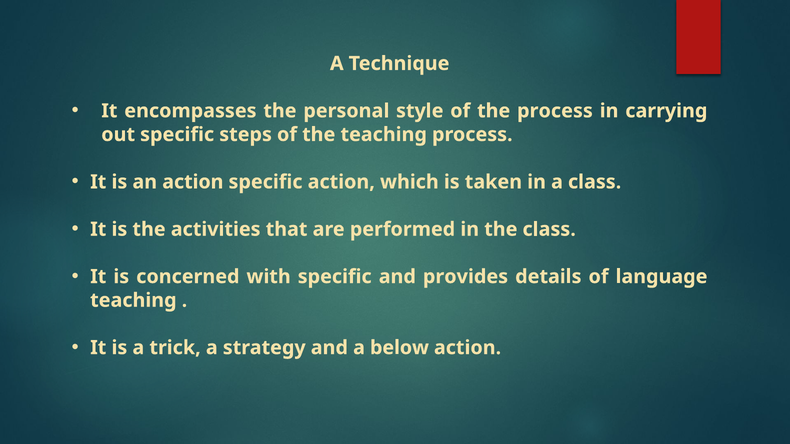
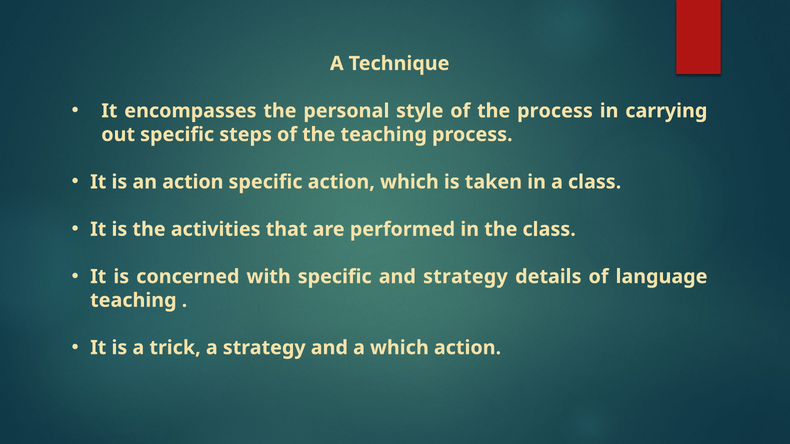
and provides: provides -> strategy
a below: below -> which
